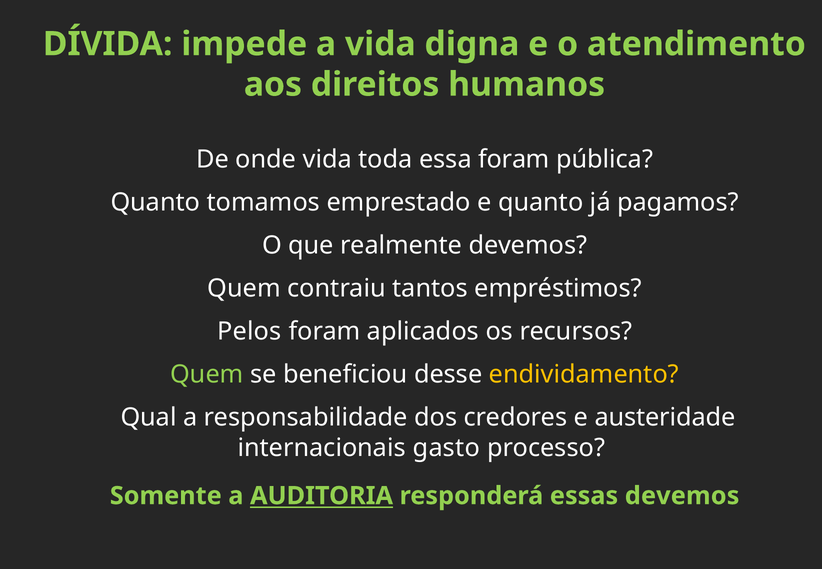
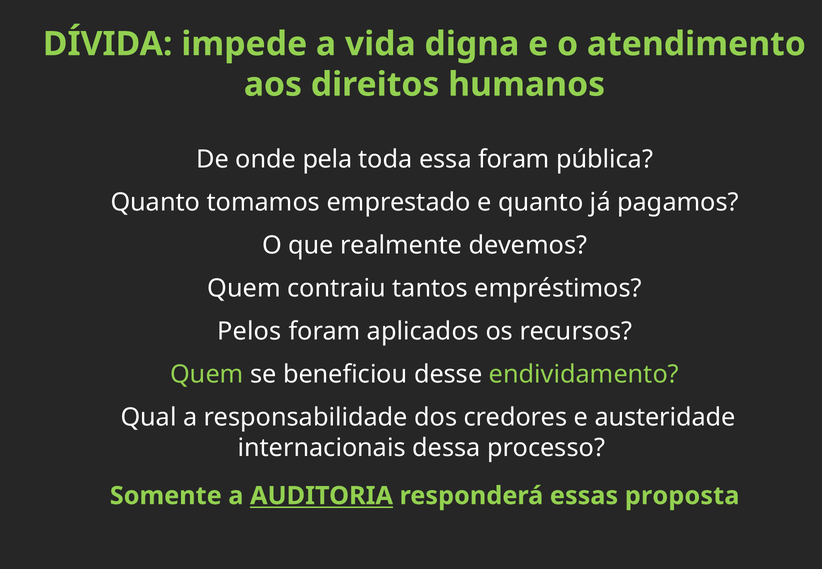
onde vida: vida -> pela
endividamento colour: yellow -> light green
gasto: gasto -> dessa
essas devemos: devemos -> proposta
